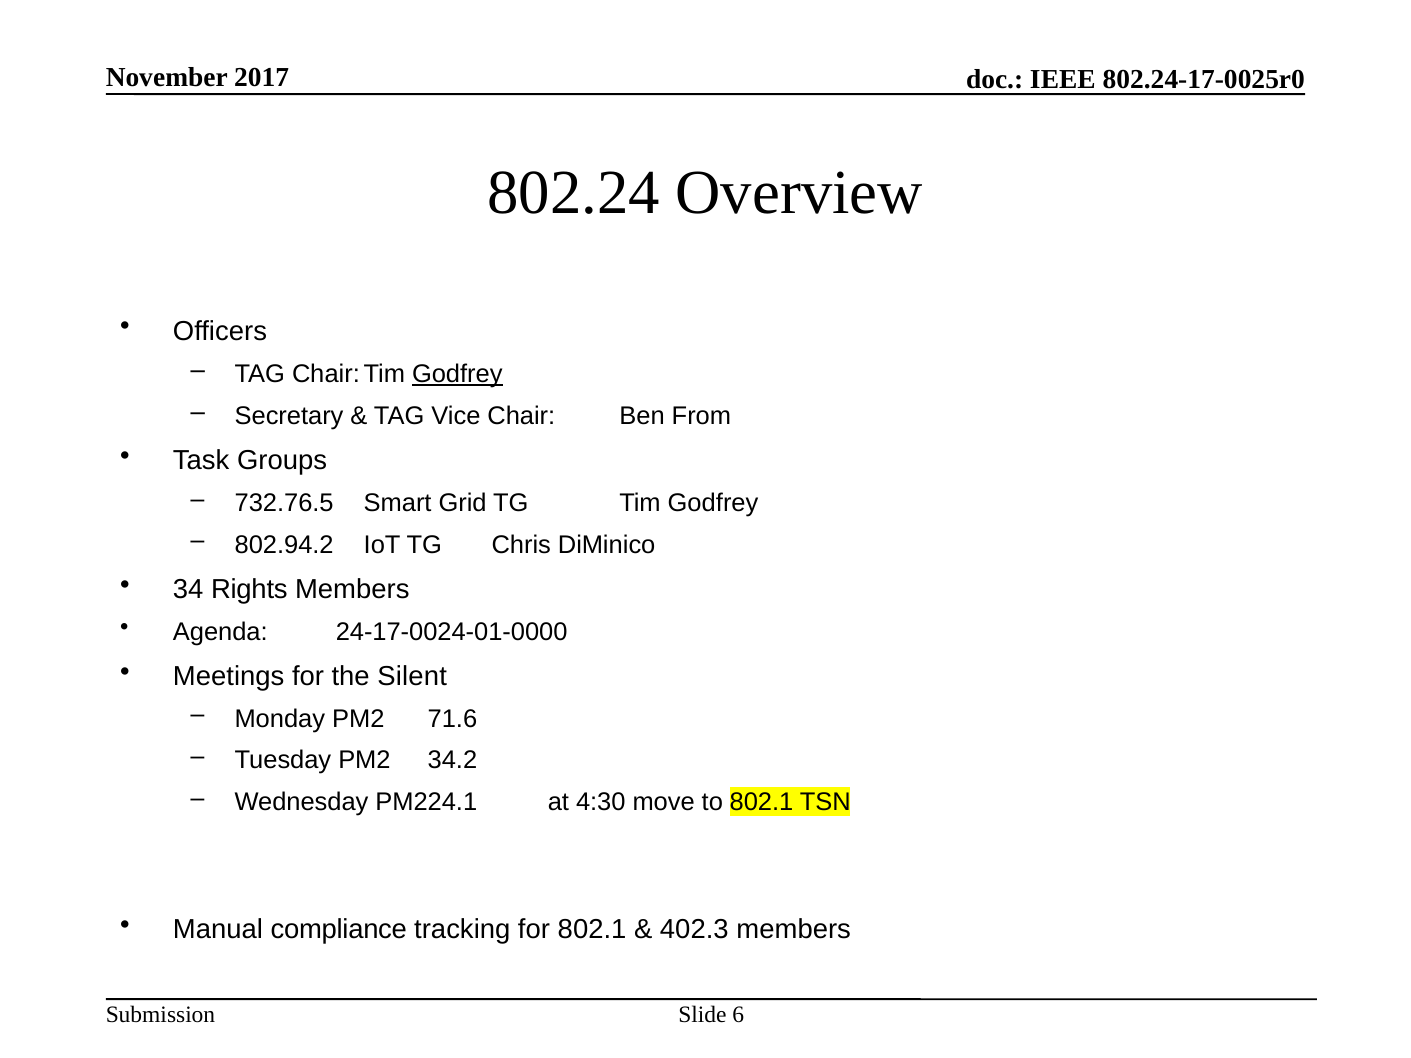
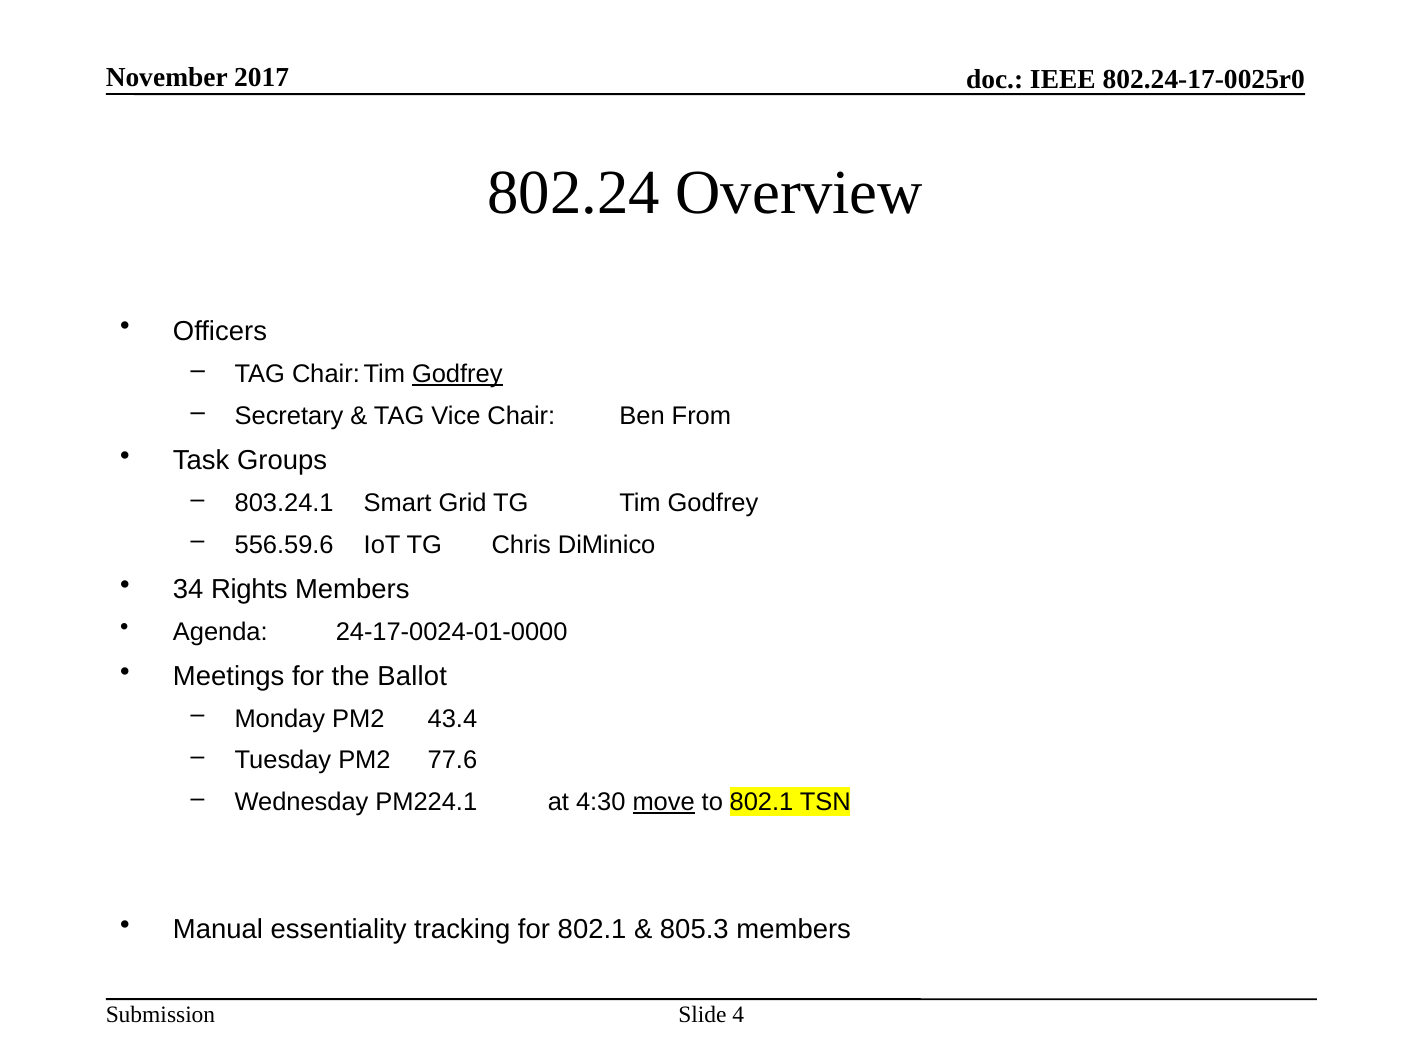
732.76.5: 732.76.5 -> 803.24.1
802.94.2: 802.94.2 -> 556.59.6
Silent: Silent -> Ballot
71.6: 71.6 -> 43.4
34.2: 34.2 -> 77.6
move underline: none -> present
compliance: compliance -> essentiality
402.3: 402.3 -> 805.3
6: 6 -> 4
